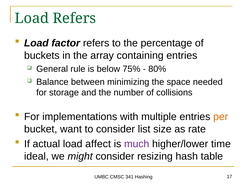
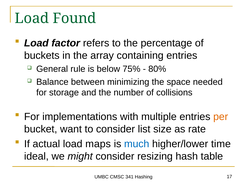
Load Refers: Refers -> Found
affect: affect -> maps
much colour: purple -> blue
